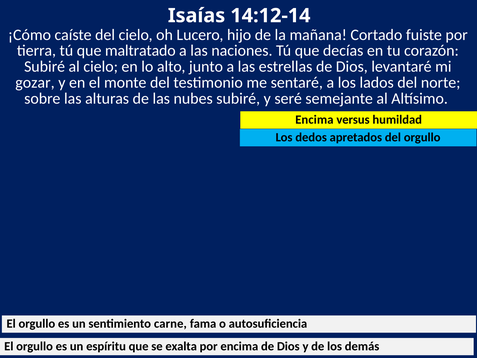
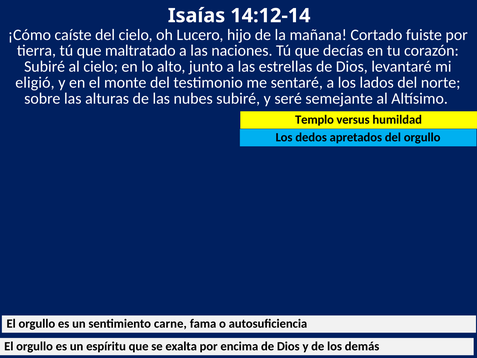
gozar: gozar -> eligió
Encima at (314, 120): Encima -> Templo
